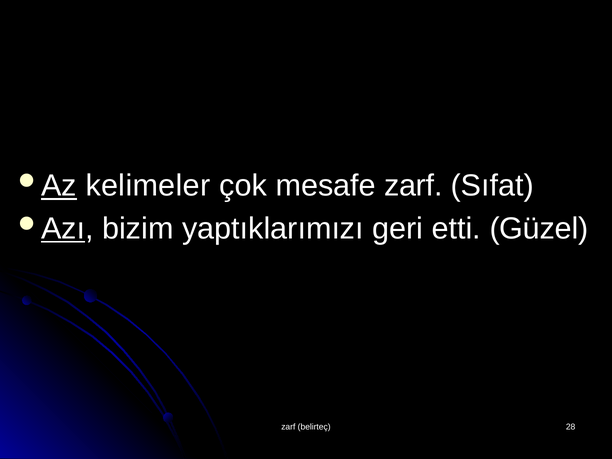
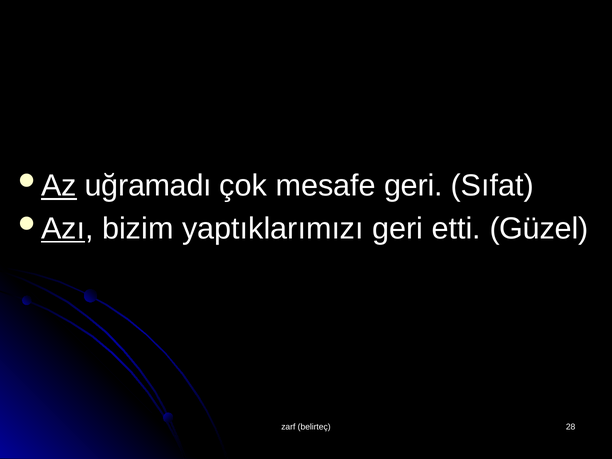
kelimeler: kelimeler -> uğramadı
mesafe zarf: zarf -> geri
